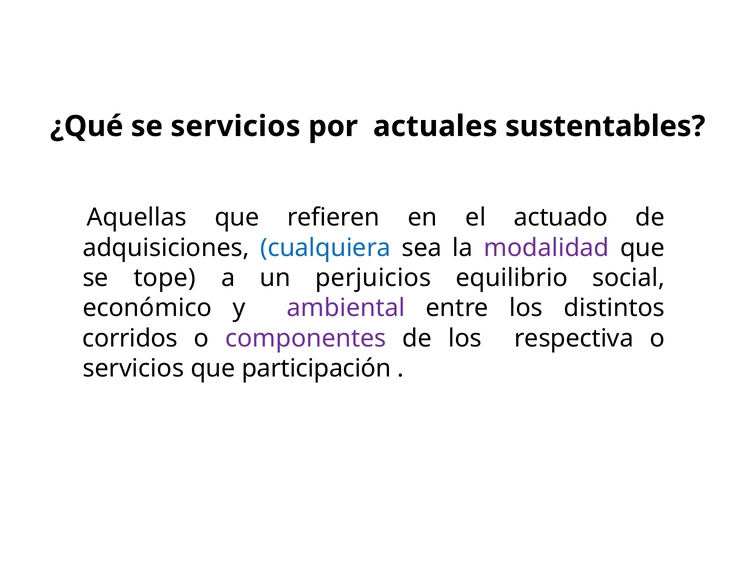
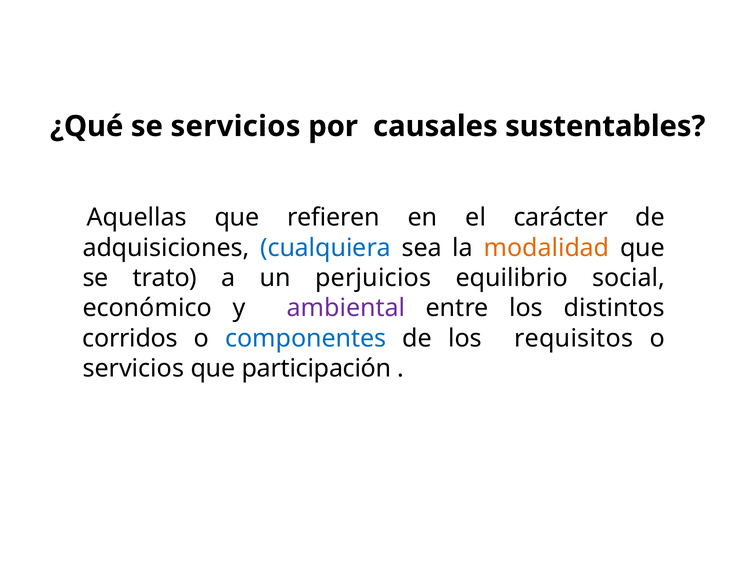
actuales: actuales -> causales
actuado: actuado -> carácter
modalidad colour: purple -> orange
tope: tope -> trato
componentes colour: purple -> blue
respectiva: respectiva -> requisitos
